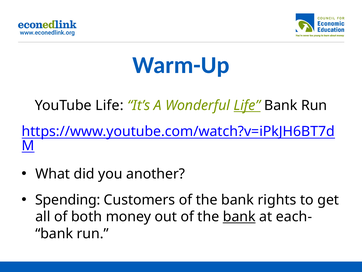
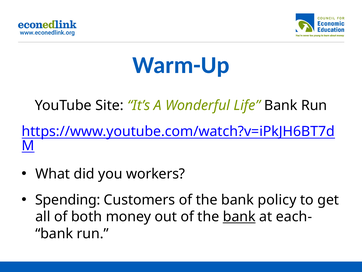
YouTube Life: Life -> Site
Life at (247, 105) underline: present -> none
another: another -> workers
rights: rights -> policy
